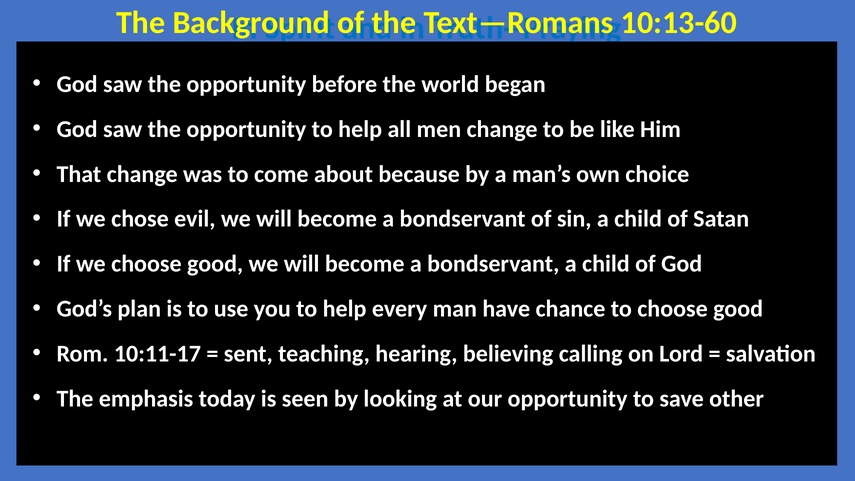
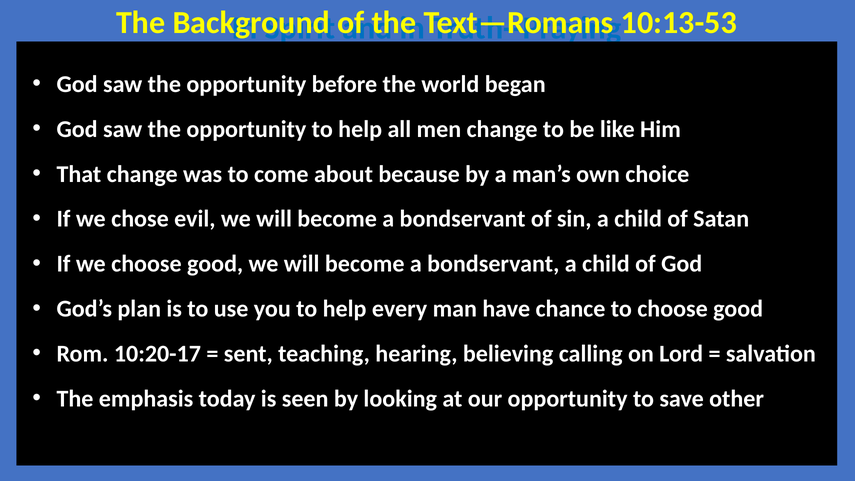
10:13-60: 10:13-60 -> 10:13-53
10:11-17: 10:11-17 -> 10:20-17
